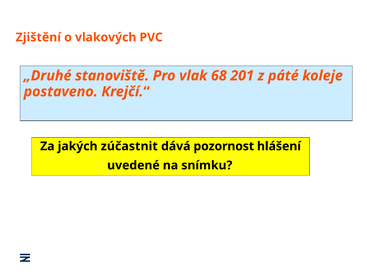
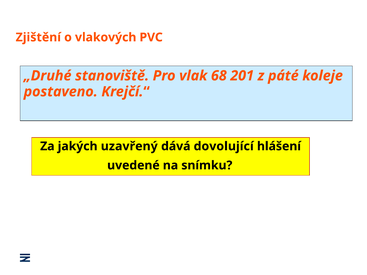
zúčastnit: zúčastnit -> uzavřený
pozornost: pozornost -> dovolující
